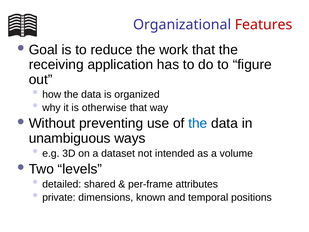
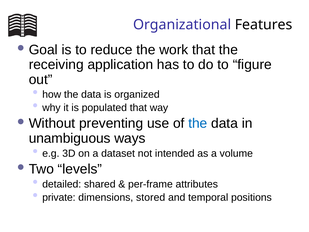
Features colour: red -> black
otherwise: otherwise -> populated
known: known -> stored
